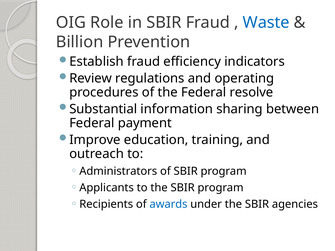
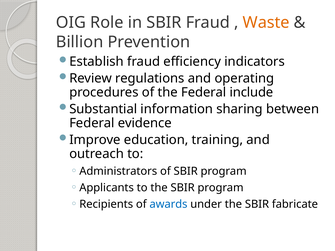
Waste colour: blue -> orange
resolve: resolve -> include
payment: payment -> evidence
agencies: agencies -> fabricate
